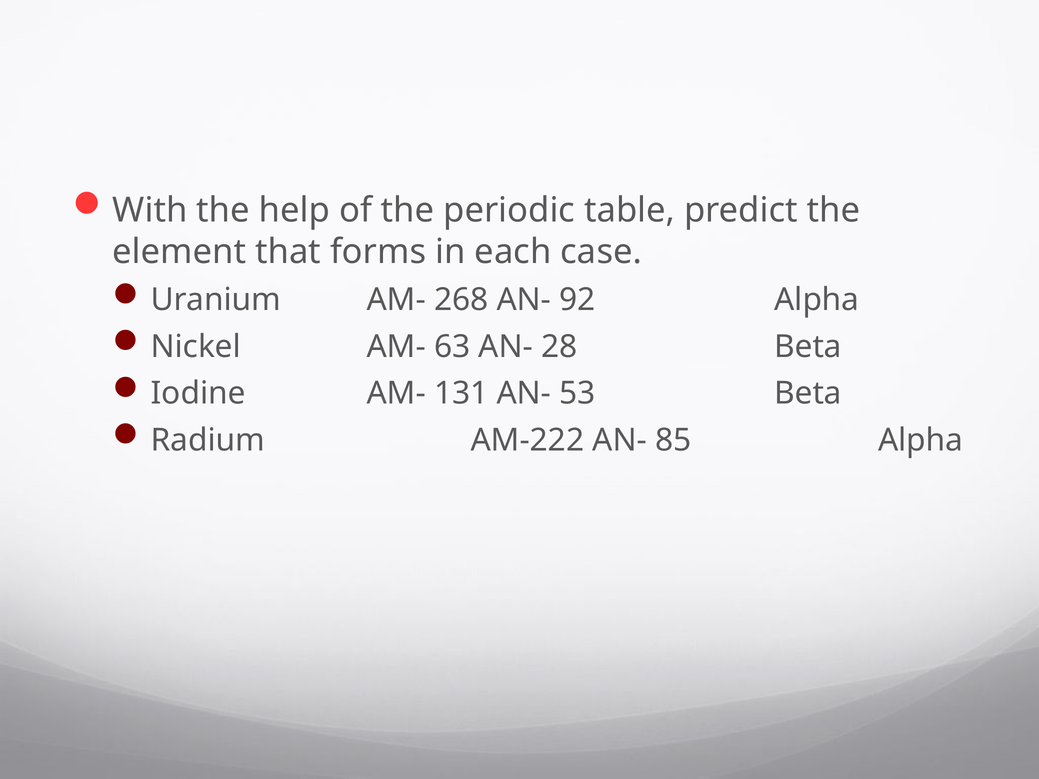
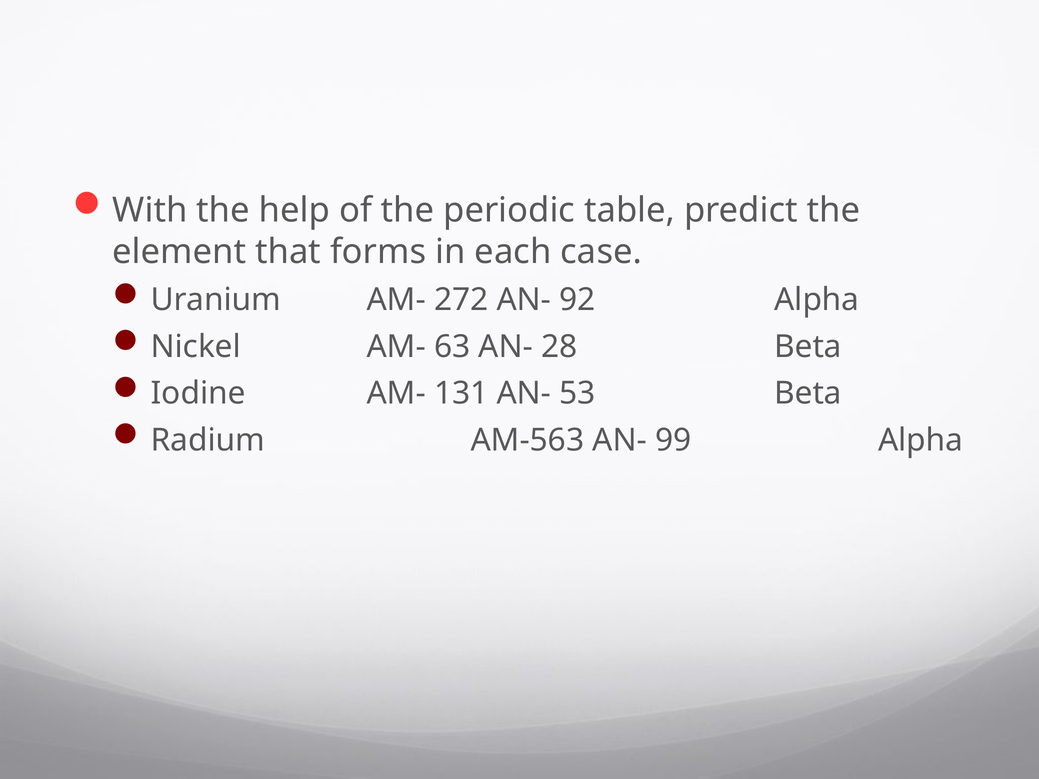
268: 268 -> 272
AM-222: AM-222 -> AM-563
85: 85 -> 99
